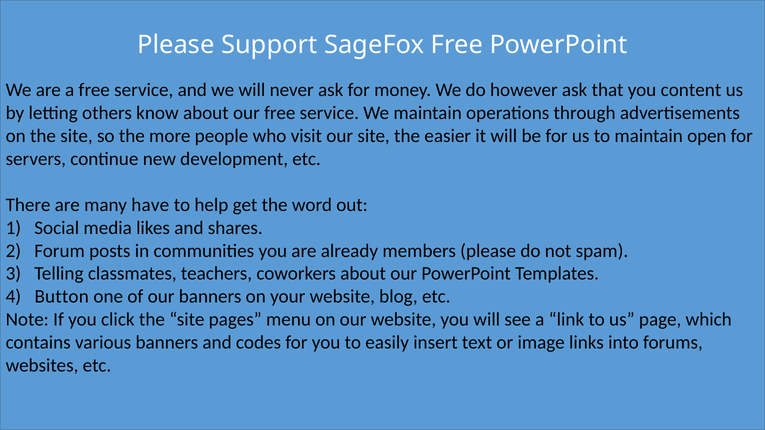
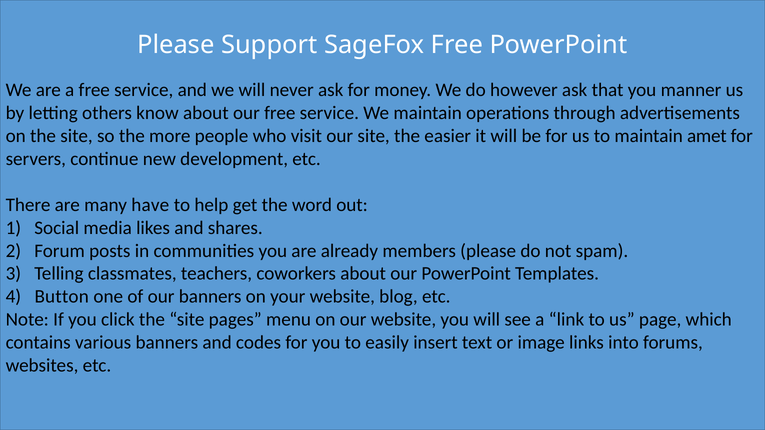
content: content -> manner
open: open -> amet
